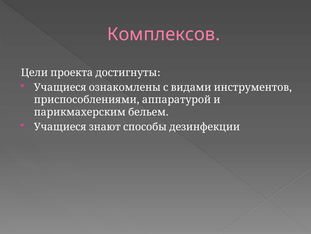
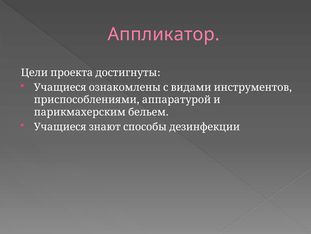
Комплексов: Комплексов -> Аппликатор
